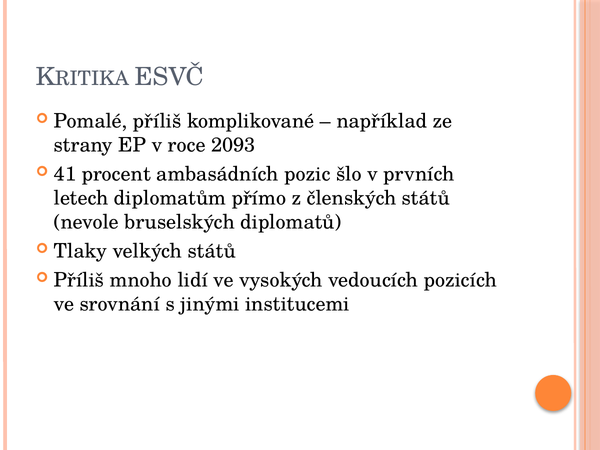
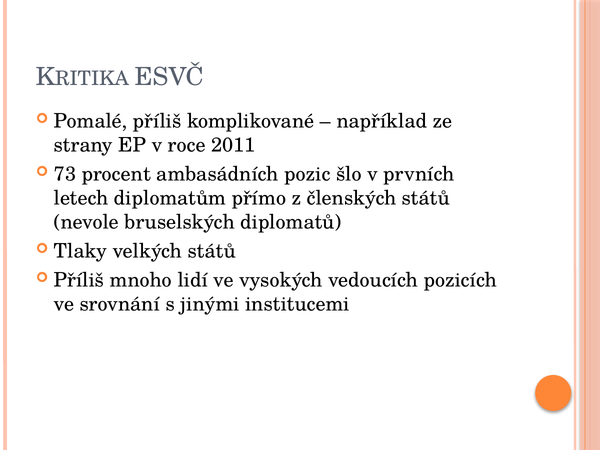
2093: 2093 -> 2011
41: 41 -> 73
